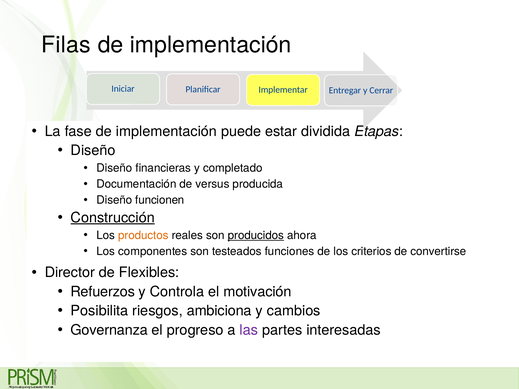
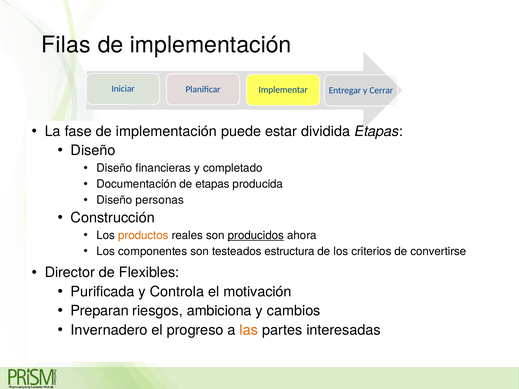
de versus: versus -> etapas
funcionen: funcionen -> personas
Construcción underline: present -> none
funciones: funciones -> estructura
Refuerzos: Refuerzos -> Purificada
Posibilita: Posibilita -> Preparan
Governanza: Governanza -> Invernadero
las colour: purple -> orange
